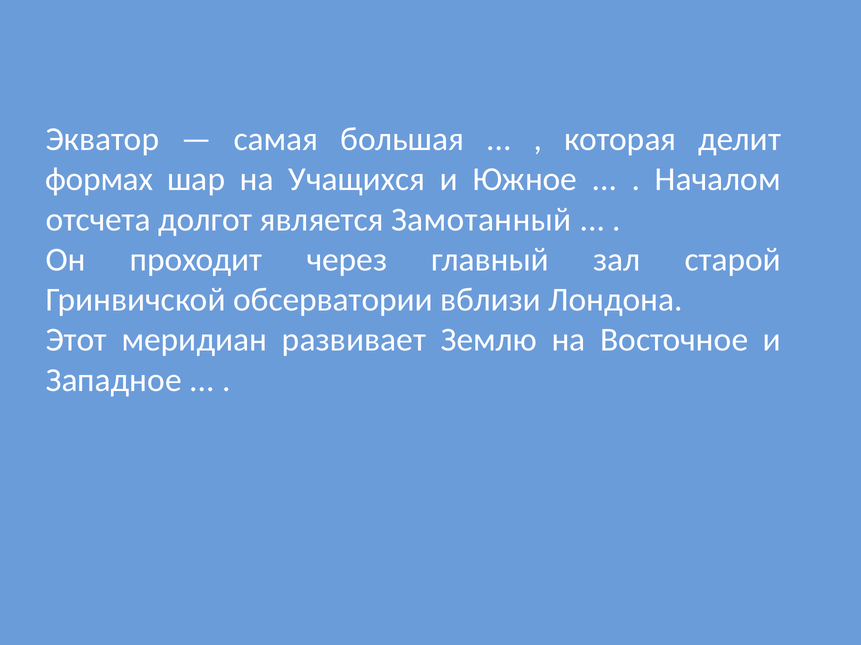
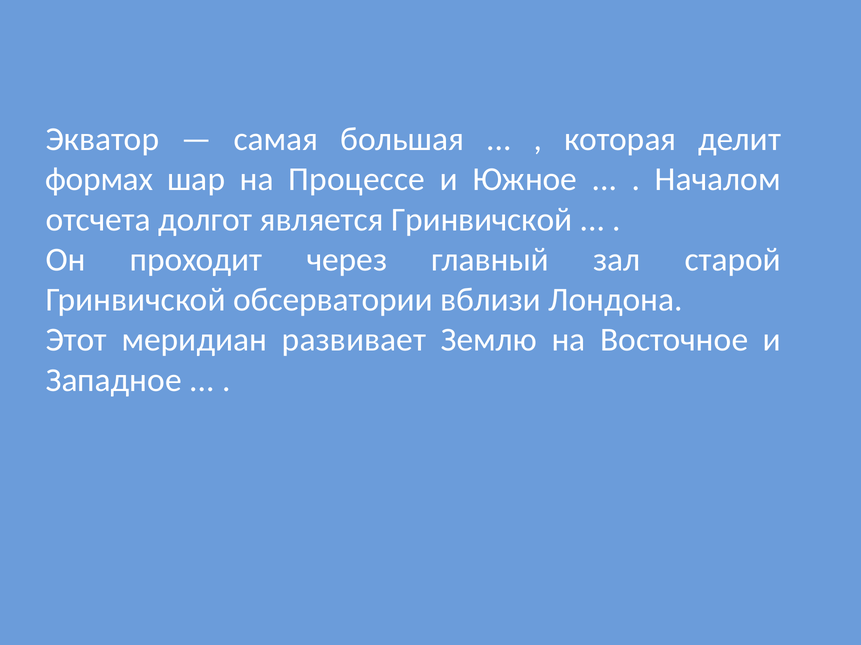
Учащихся: Учащихся -> Процессе
является Замотанный: Замотанный -> Гринвичской
